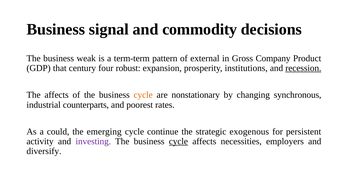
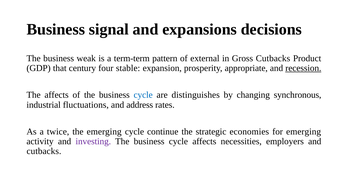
commodity: commodity -> expansions
Gross Company: Company -> Cutbacks
robust: robust -> stable
institutions: institutions -> appropriate
cycle at (143, 95) colour: orange -> blue
nonstationary: nonstationary -> distinguishes
counterparts: counterparts -> fluctuations
poorest: poorest -> address
could: could -> twice
exogenous: exogenous -> economies
for persistent: persistent -> emerging
cycle at (178, 141) underline: present -> none
diversify at (44, 151): diversify -> cutbacks
